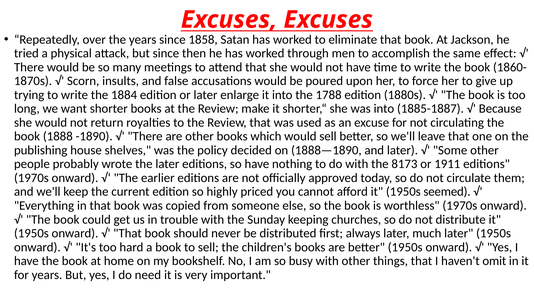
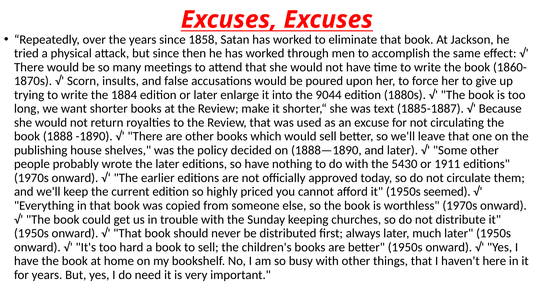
1788: 1788 -> 9044
was into: into -> text
8173: 8173 -> 5430
omit: omit -> here
